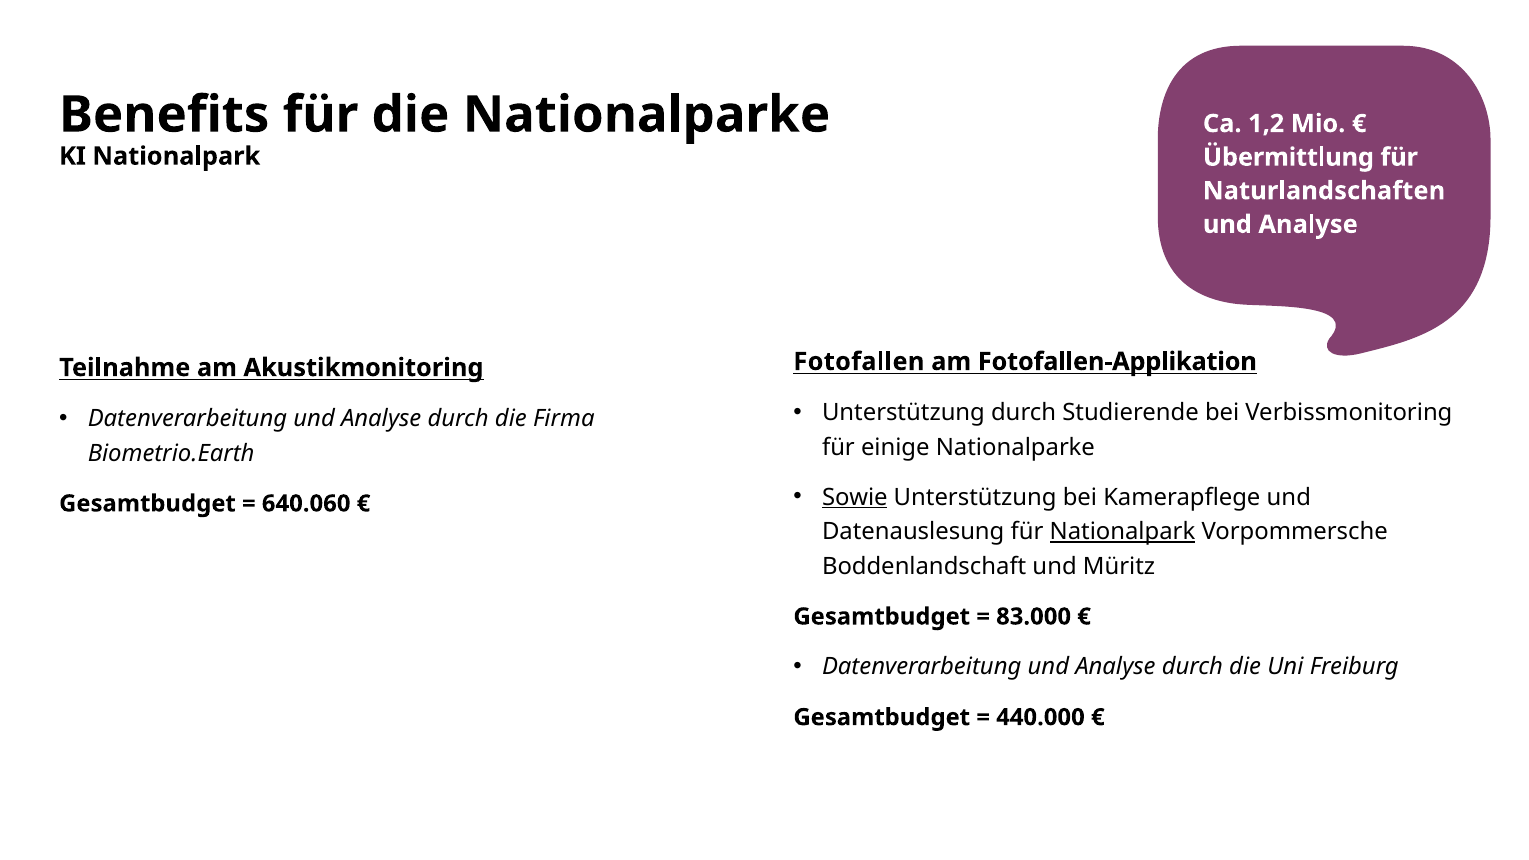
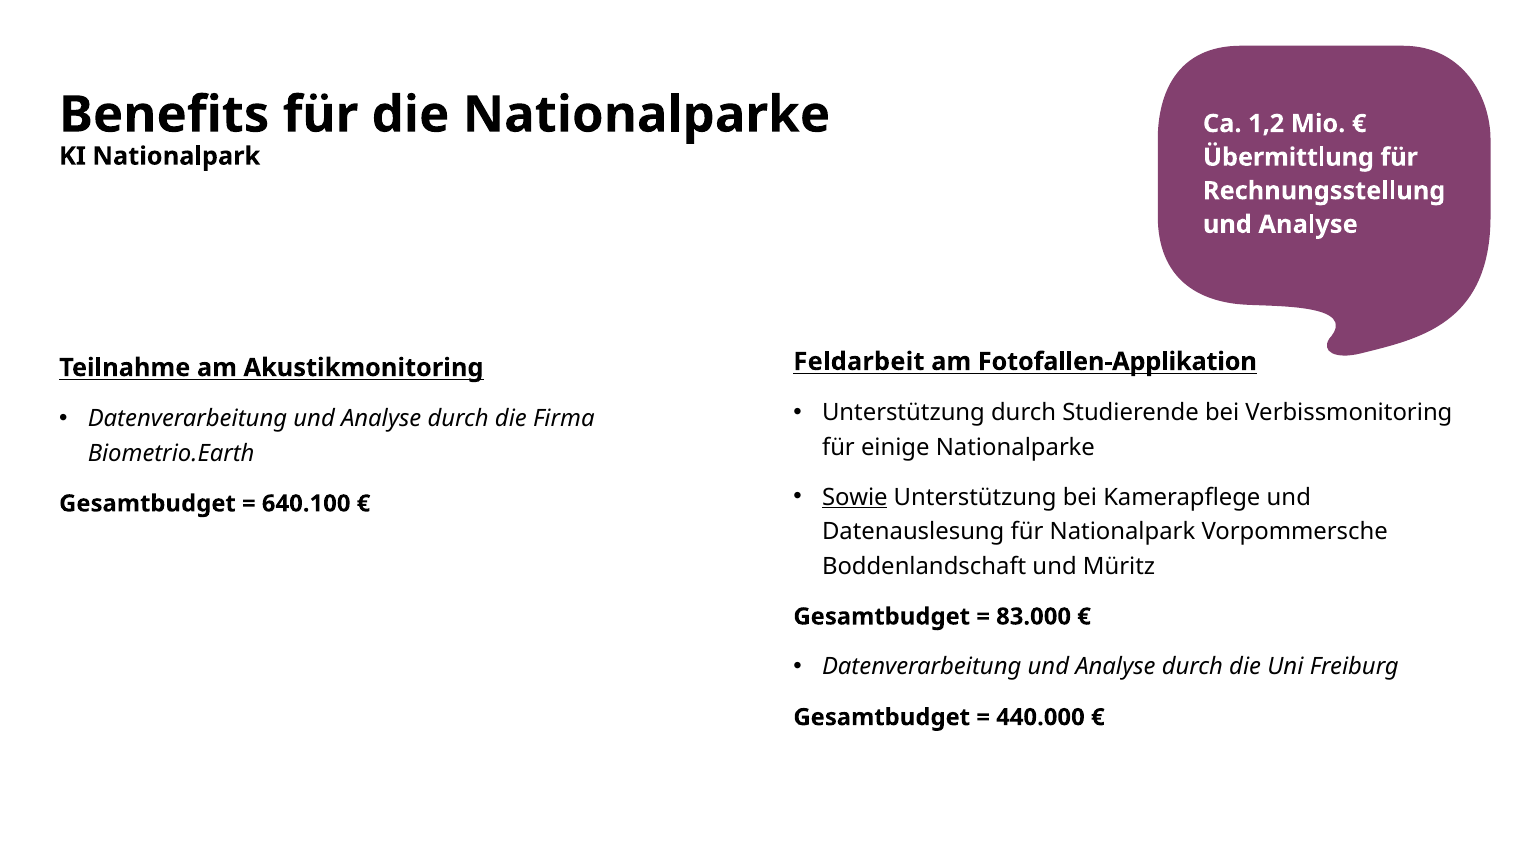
Naturlandschaften: Naturlandschaften -> Rechnungsstellung
Fotofallen: Fotofallen -> Feldarbeit
640.060: 640.060 -> 640.100
Nationalpark at (1122, 532) underline: present -> none
